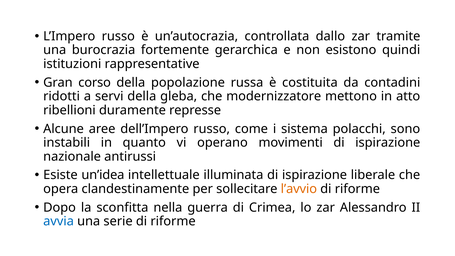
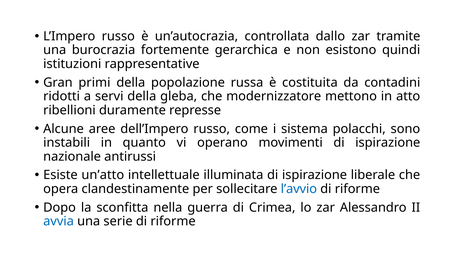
corso: corso -> primi
un’idea: un’idea -> un’atto
l’avvio colour: orange -> blue
